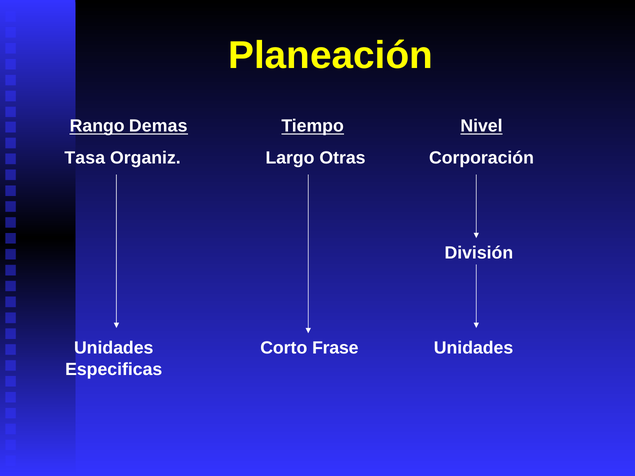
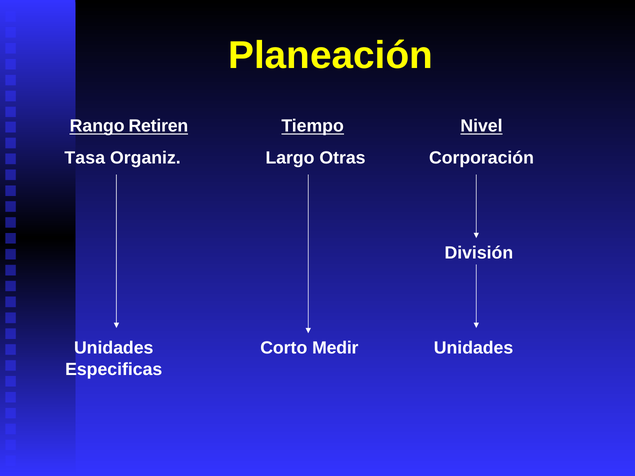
Demas: Demas -> Retiren
Frase: Frase -> Medir
